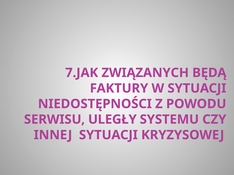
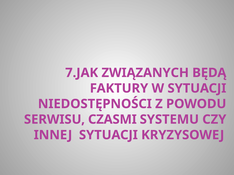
ULEGŁY: ULEGŁY -> CZASMI
